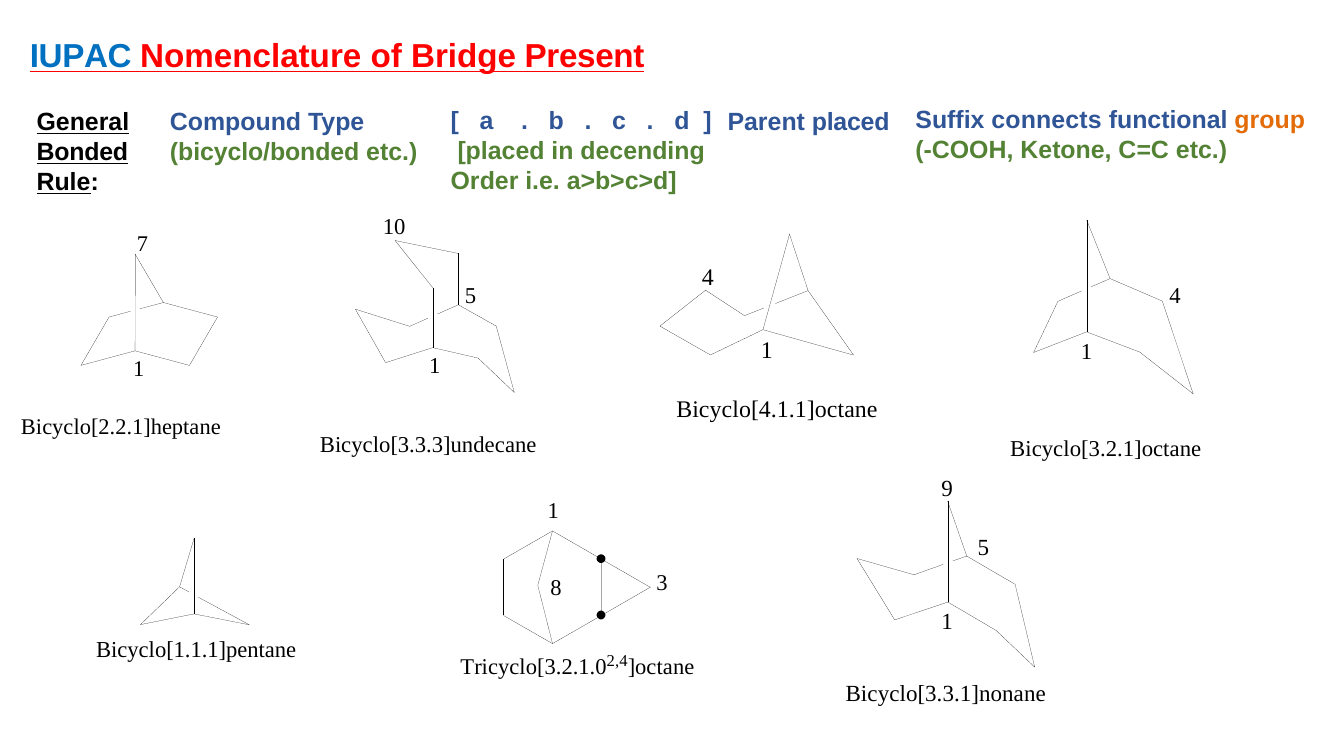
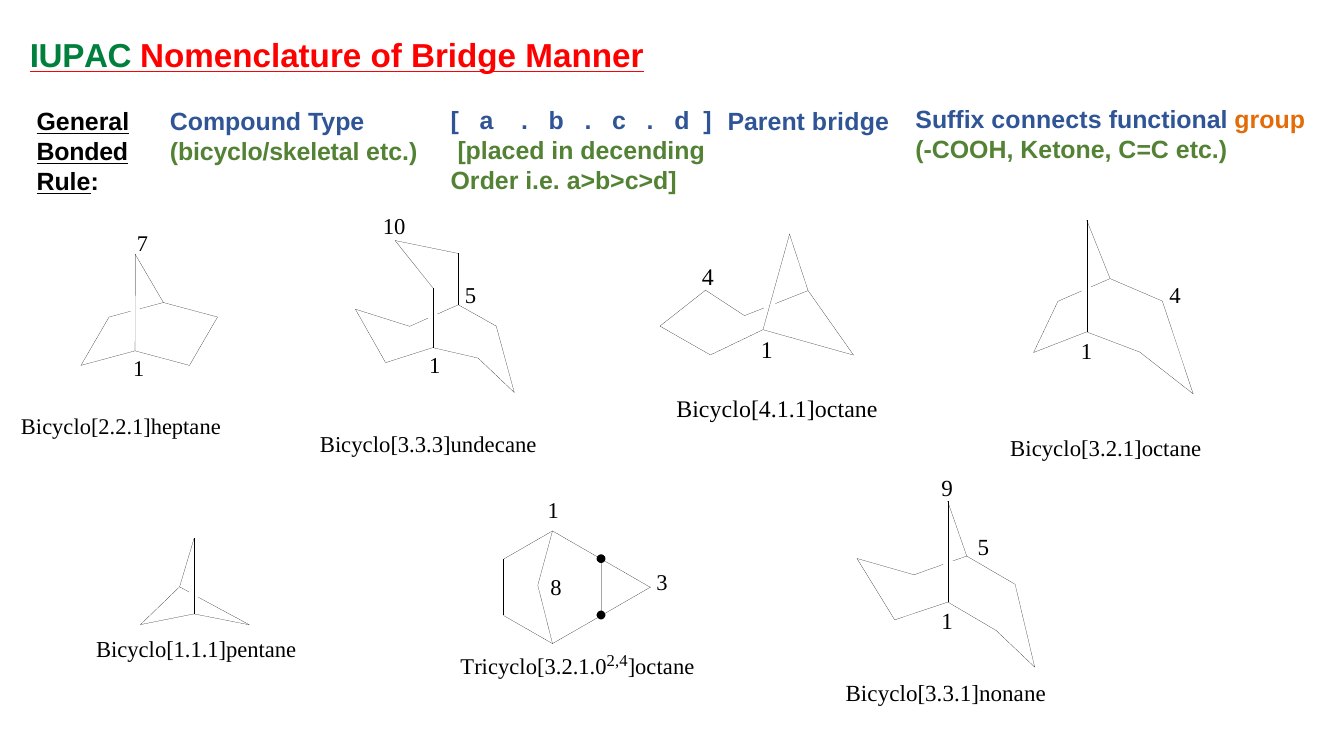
IUPAC colour: blue -> green
Present: Present -> Manner
Parent placed: placed -> bridge
bicyclo/bonded: bicyclo/bonded -> bicyclo/skeletal
